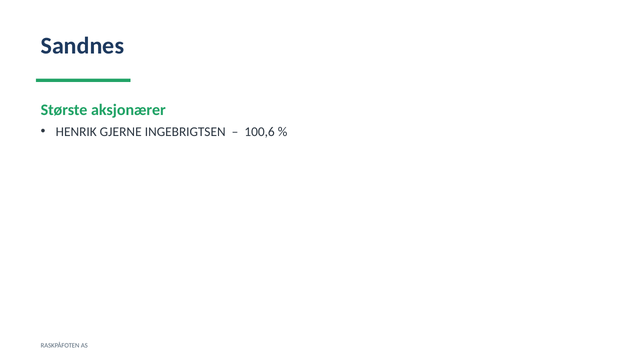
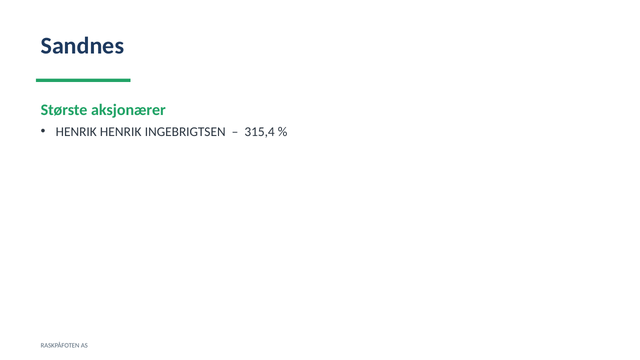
HENRIK GJERNE: GJERNE -> HENRIK
100,6: 100,6 -> 315,4
